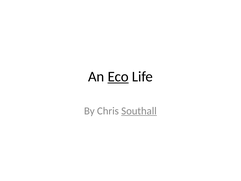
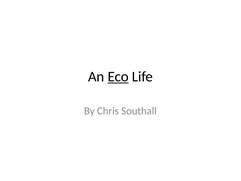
Southall underline: present -> none
